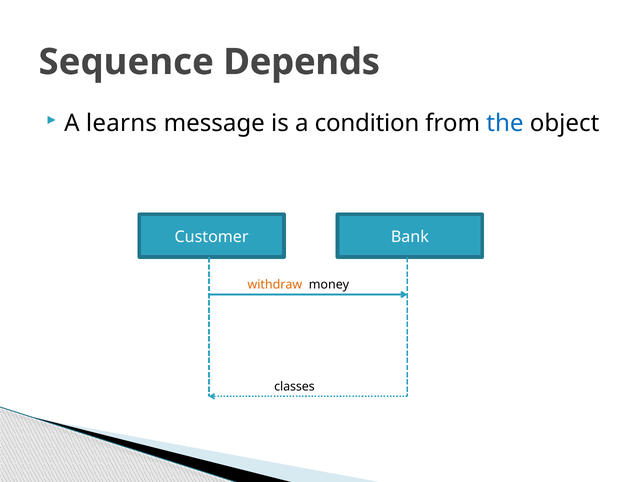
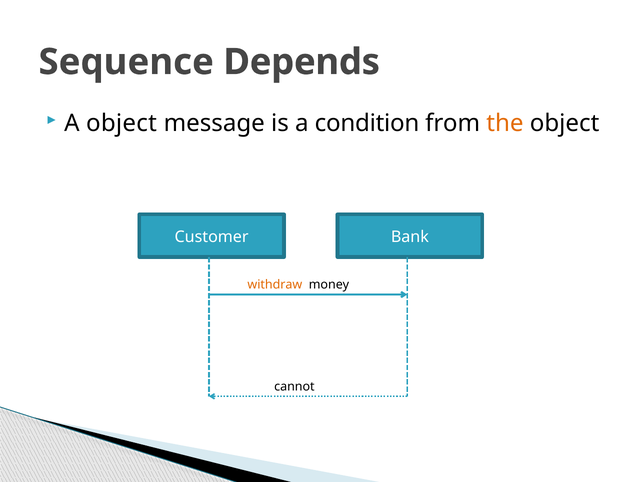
A learns: learns -> object
the colour: blue -> orange
classes: classes -> cannot
